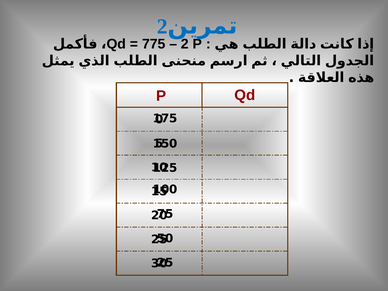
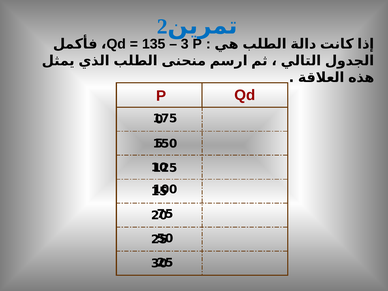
775: 775 -> 135
2 at (185, 44): 2 -> 3
